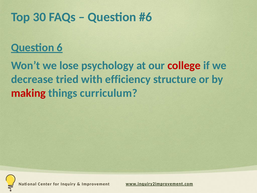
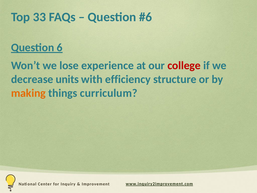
30: 30 -> 33
psychology: psychology -> experience
tried: tried -> units
making colour: red -> orange
